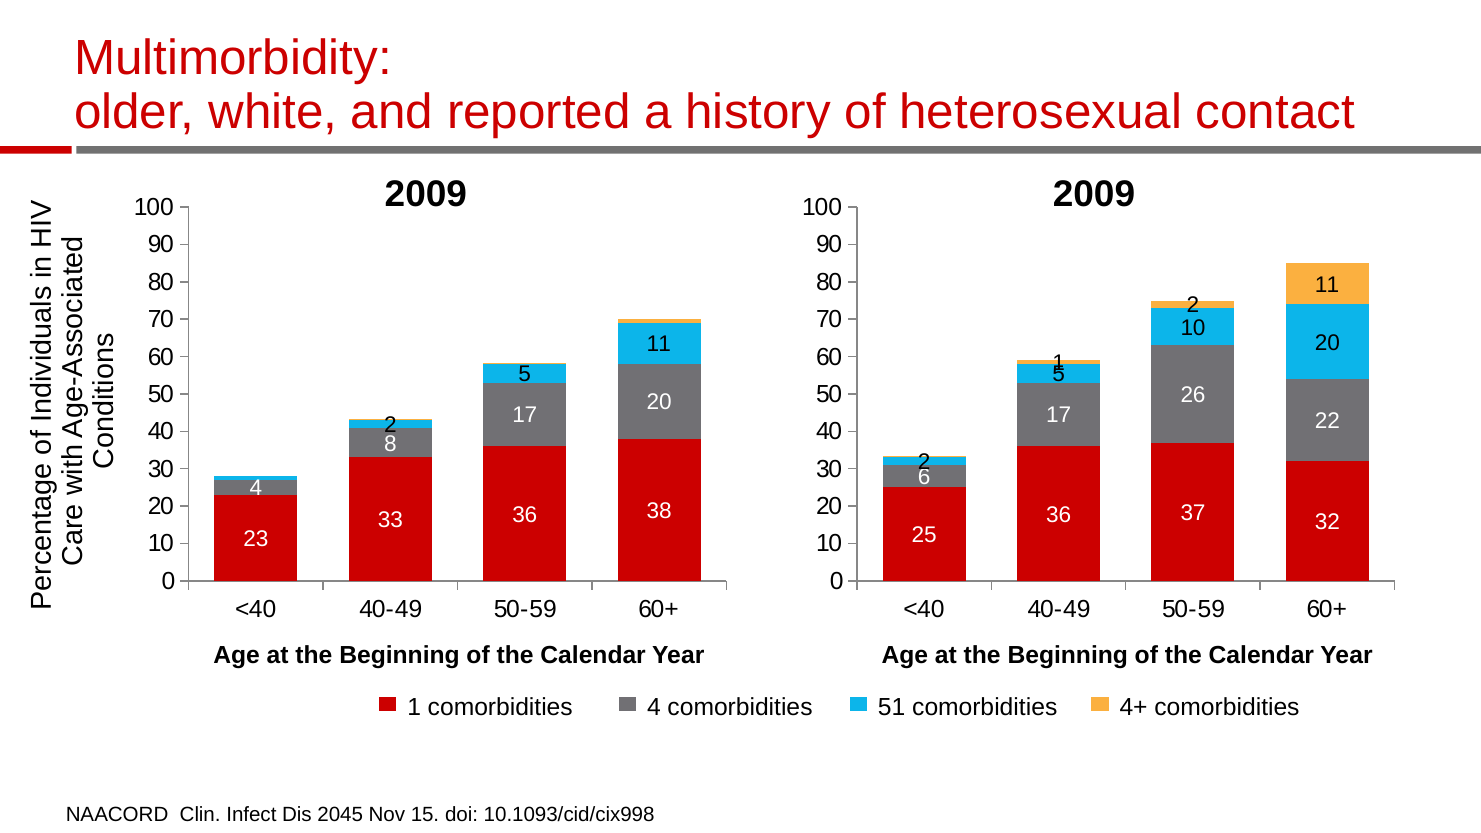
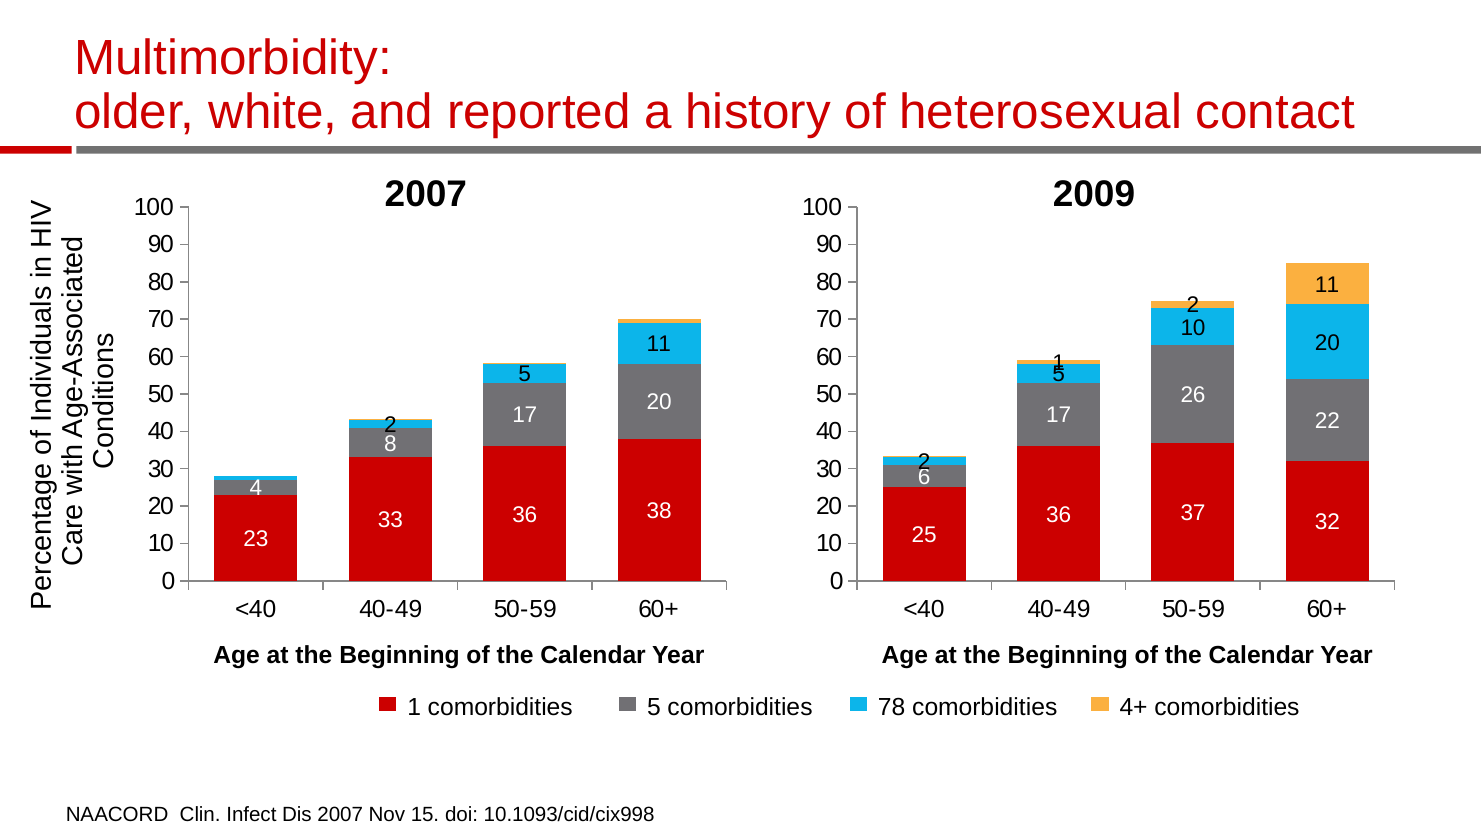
2009 at (426, 194): 2009 -> 2007
comorbidities 4: 4 -> 5
51: 51 -> 78
Dis 2045: 2045 -> 2007
